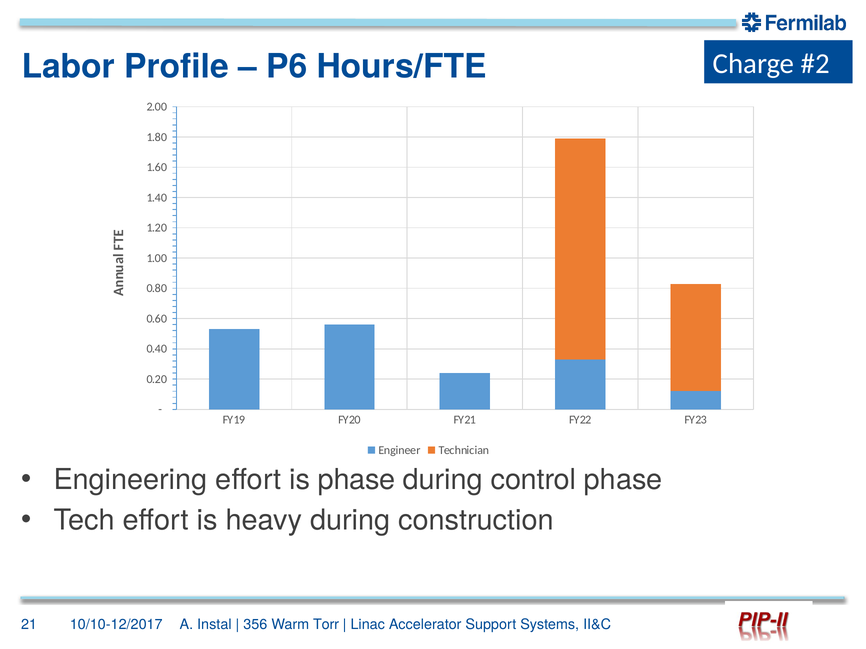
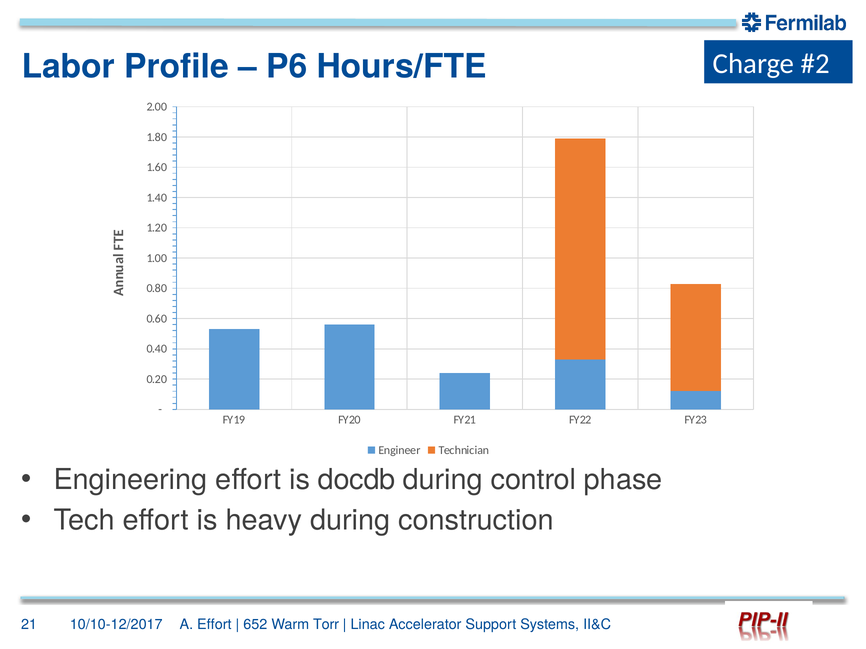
is phase: phase -> docdb
A Instal: Instal -> Effort
356: 356 -> 652
